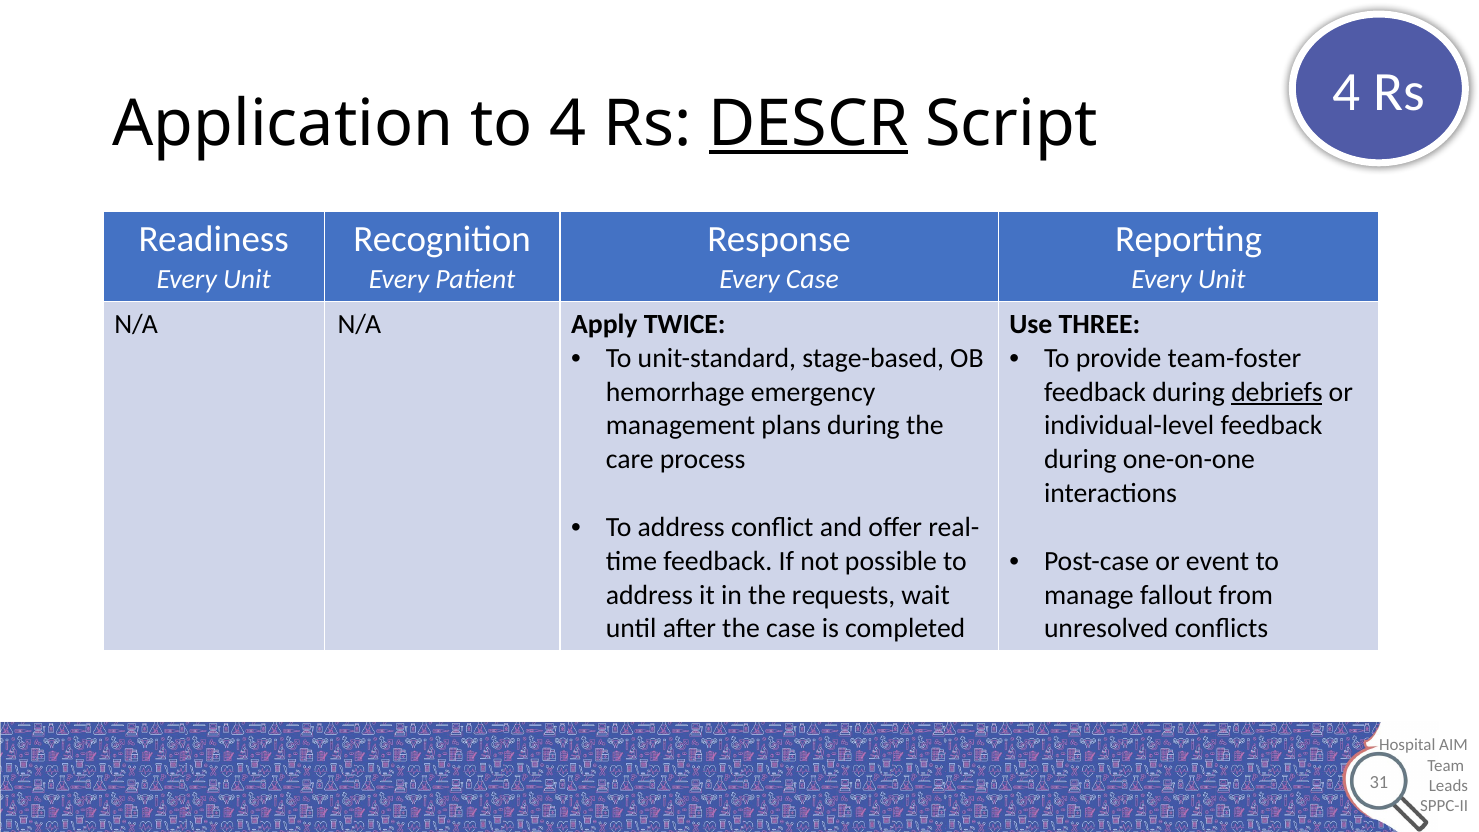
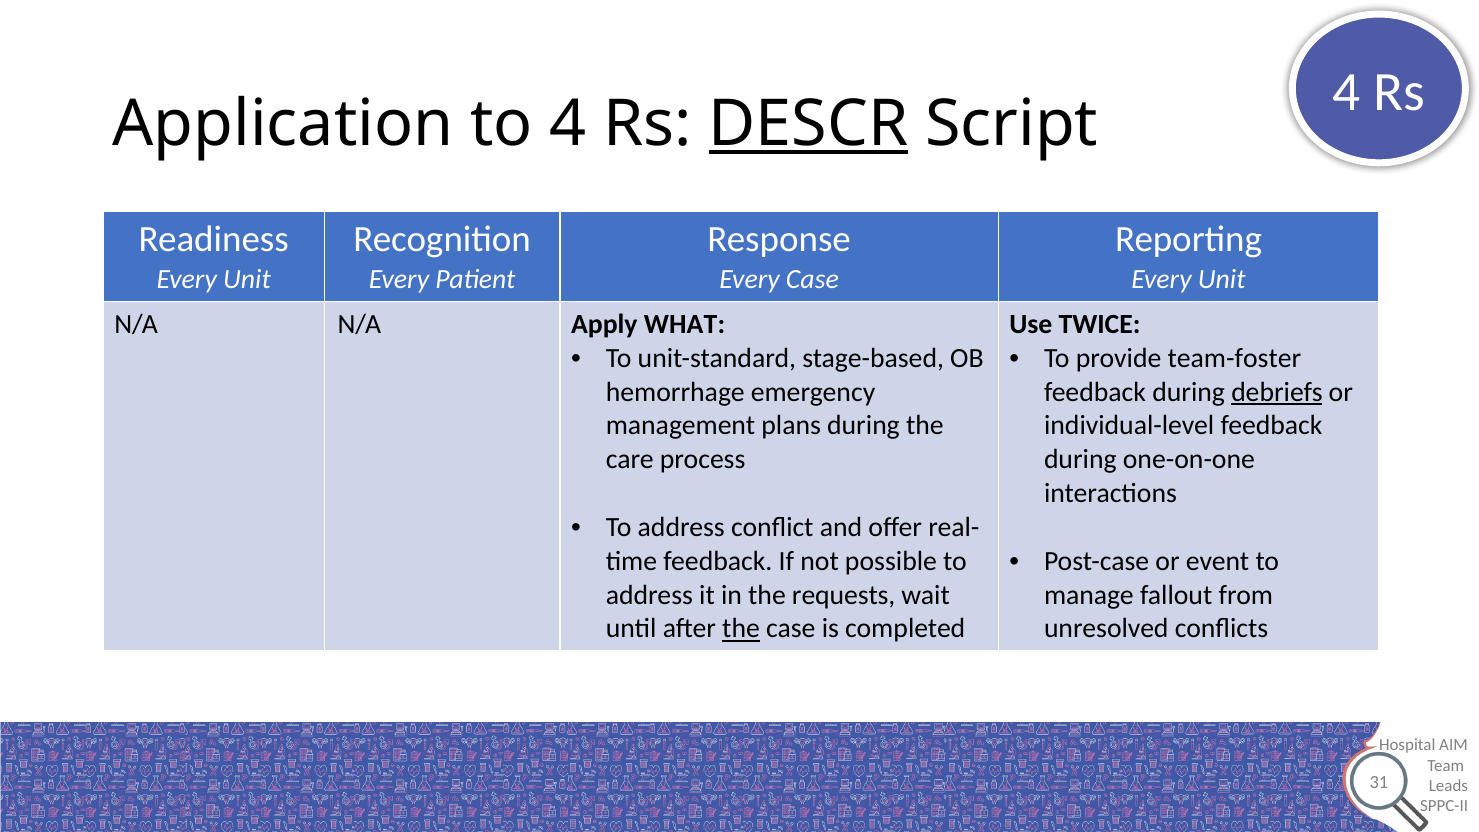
TWICE: TWICE -> WHAT
THREE: THREE -> TWICE
the at (741, 629) underline: none -> present
